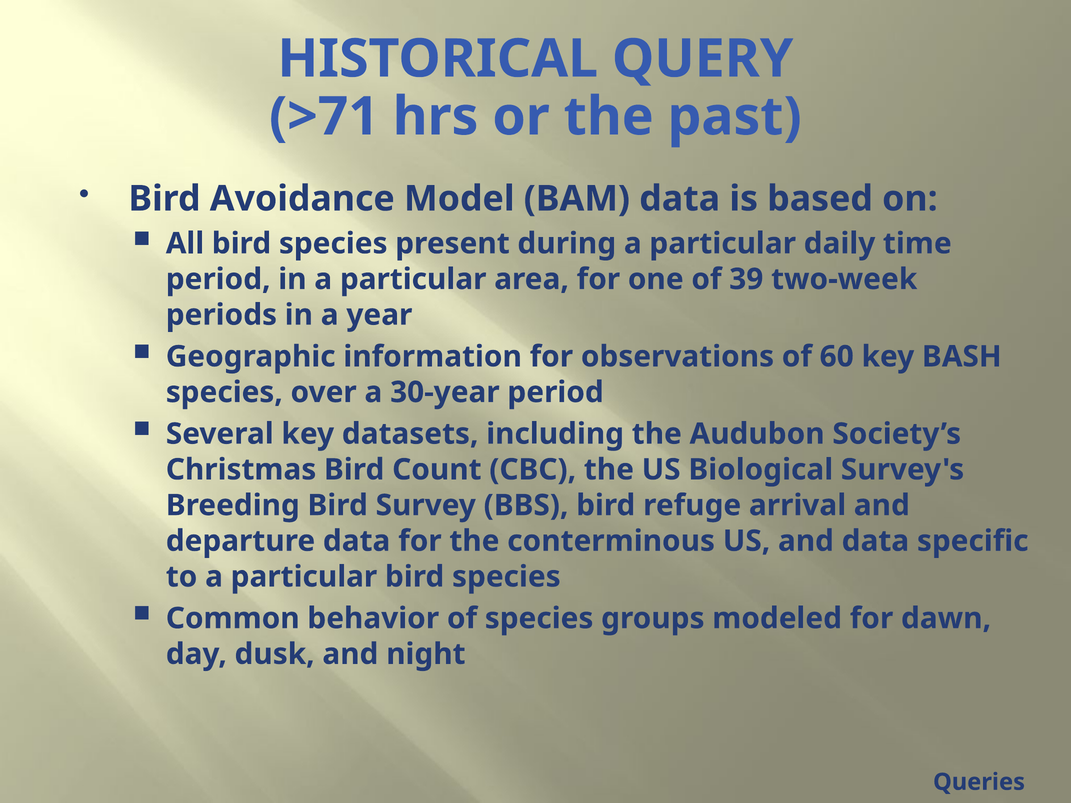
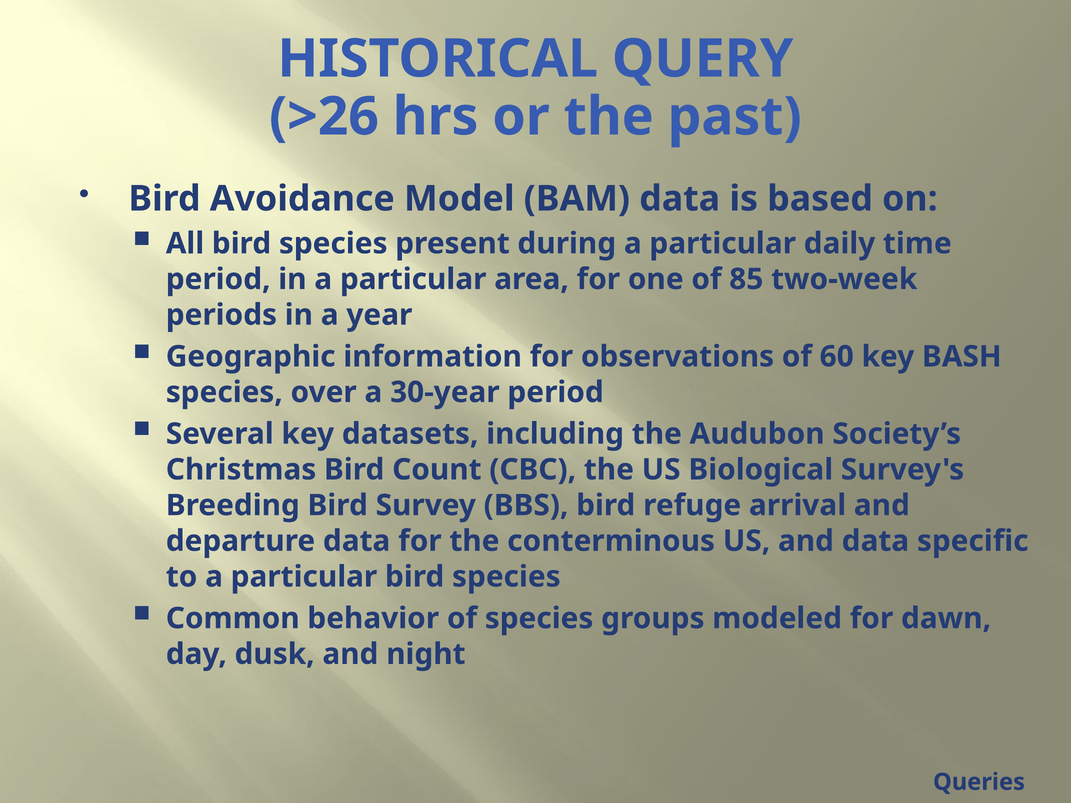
>71: >71 -> >26
39: 39 -> 85
